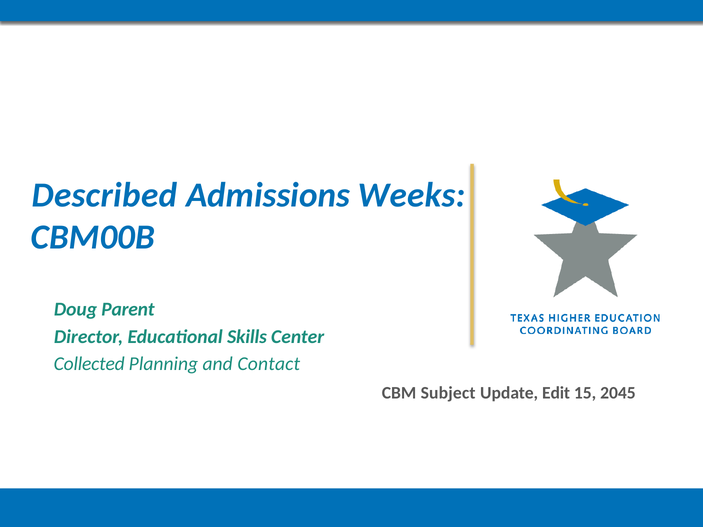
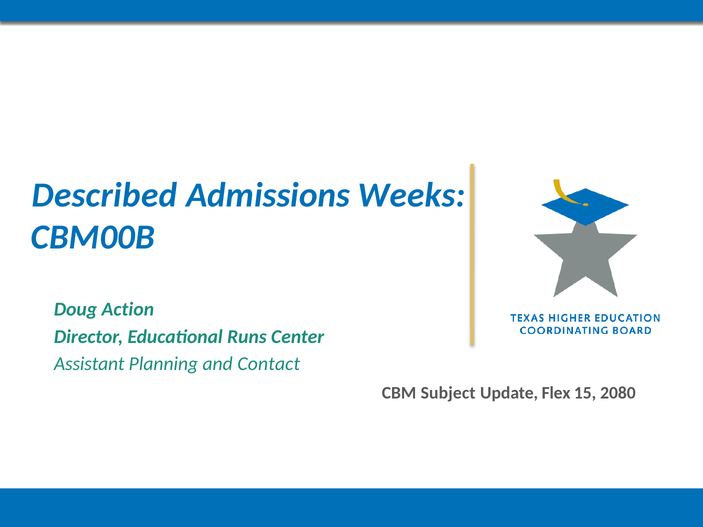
Parent: Parent -> Action
Skills: Skills -> Runs
Collected: Collected -> Assistant
Edit: Edit -> Flex
2045: 2045 -> 2080
